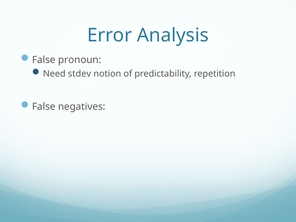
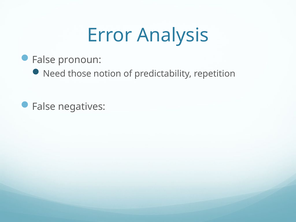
stdev: stdev -> those
